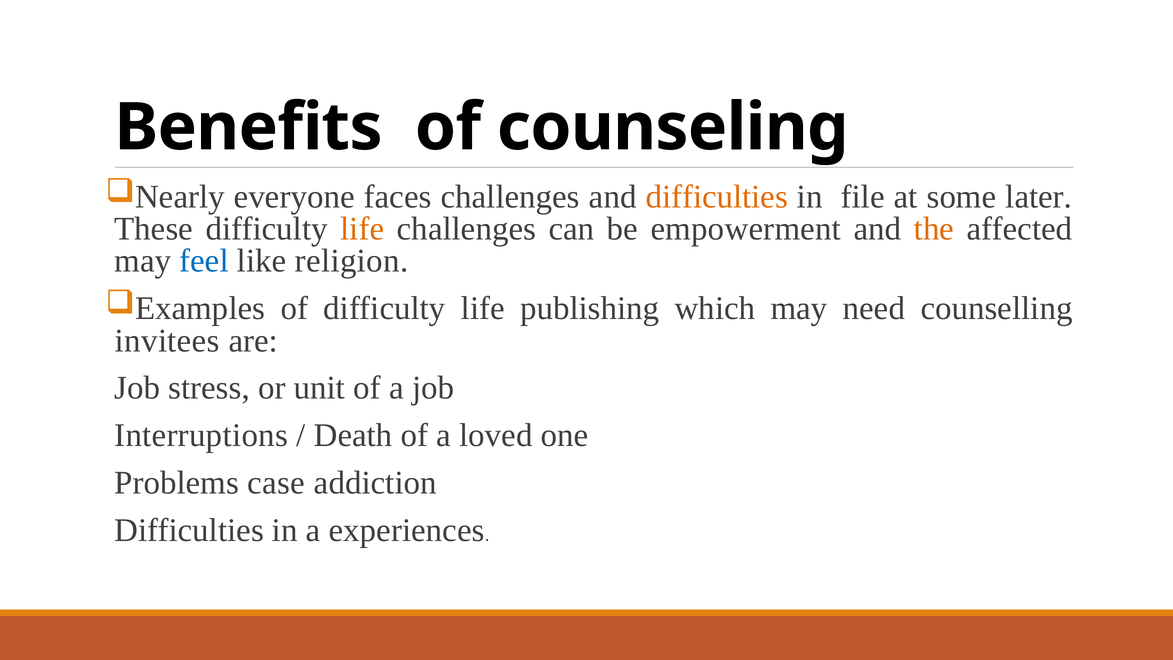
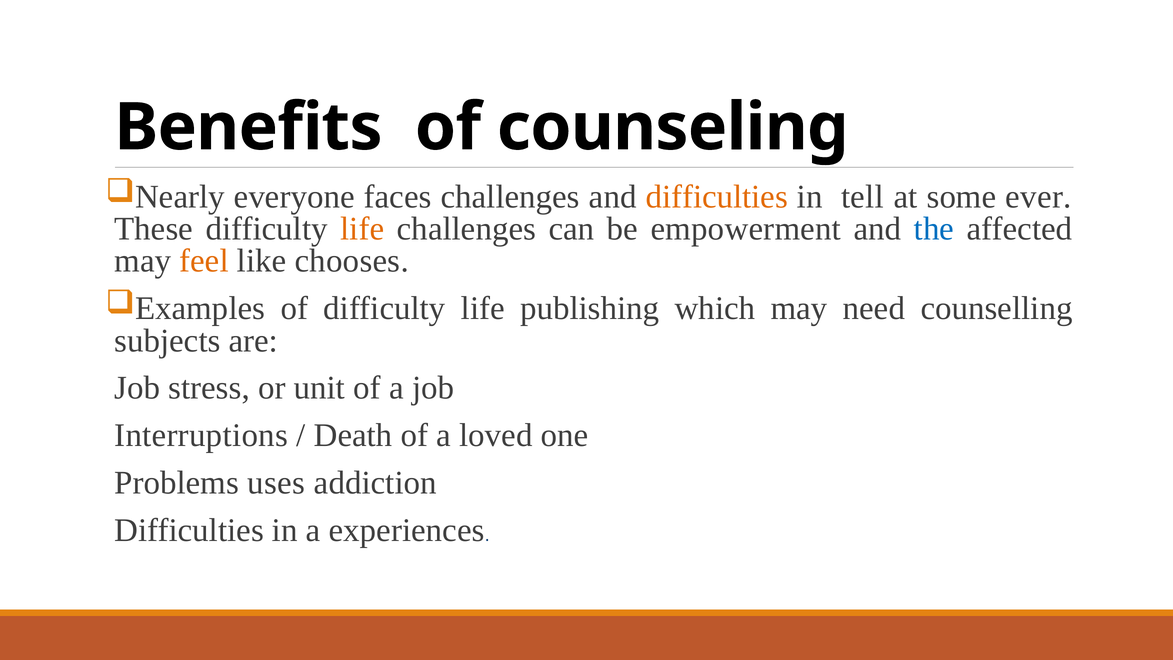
file: file -> tell
later: later -> ever
the colour: orange -> blue
feel colour: blue -> orange
religion: religion -> chooses
invitees: invitees -> subjects
case: case -> uses
